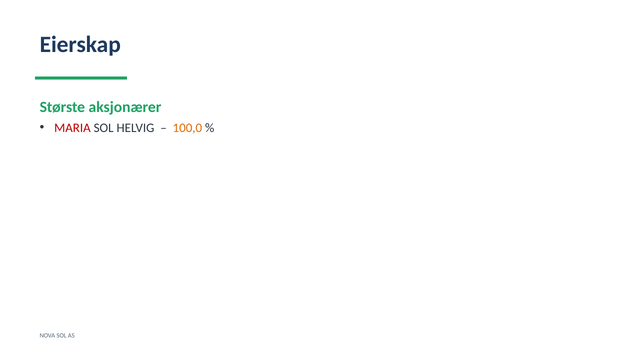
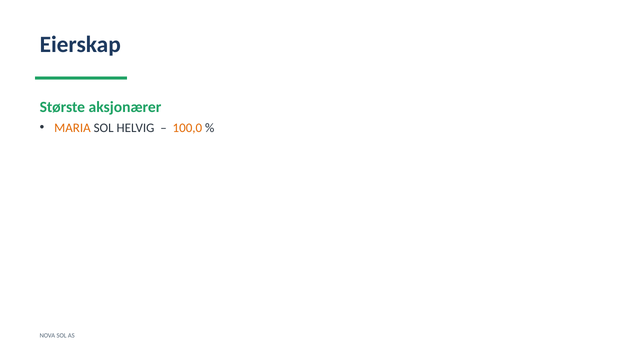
MARIA colour: red -> orange
